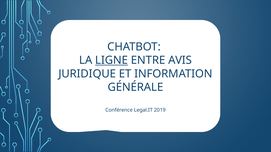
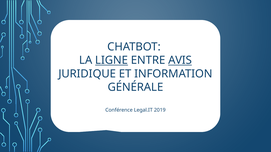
AVIS underline: none -> present
